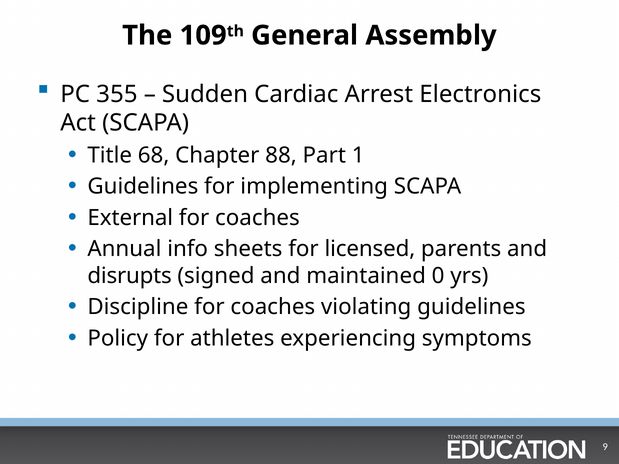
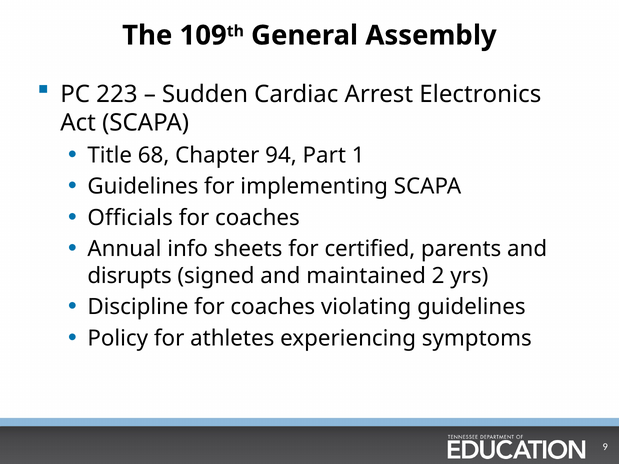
355: 355 -> 223
88: 88 -> 94
External: External -> Officials
licensed: licensed -> certified
0: 0 -> 2
